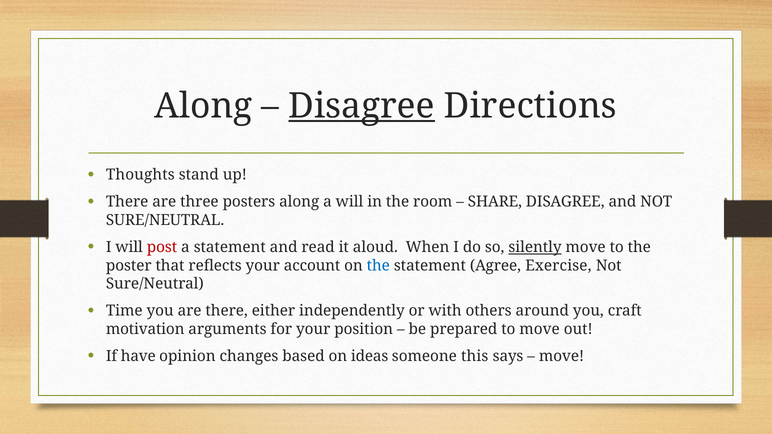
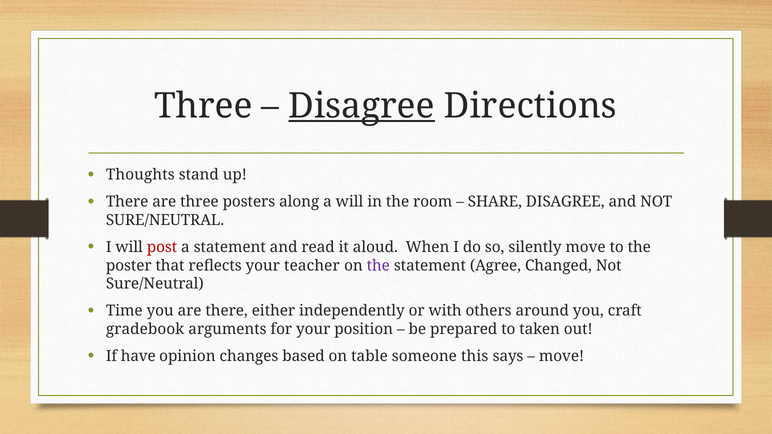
Along at (203, 106): Along -> Three
silently underline: present -> none
account: account -> teacher
the at (378, 266) colour: blue -> purple
Exercise: Exercise -> Changed
motivation: motivation -> gradebook
to move: move -> taken
ideas: ideas -> table
